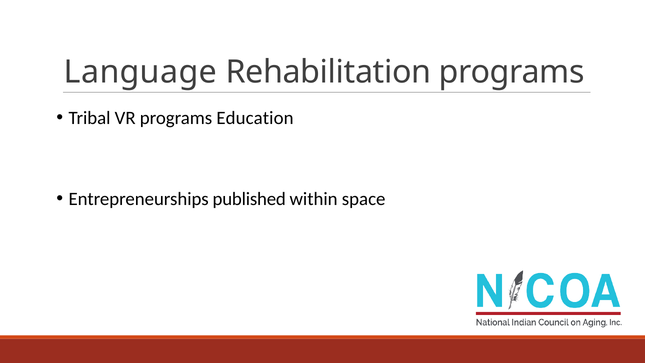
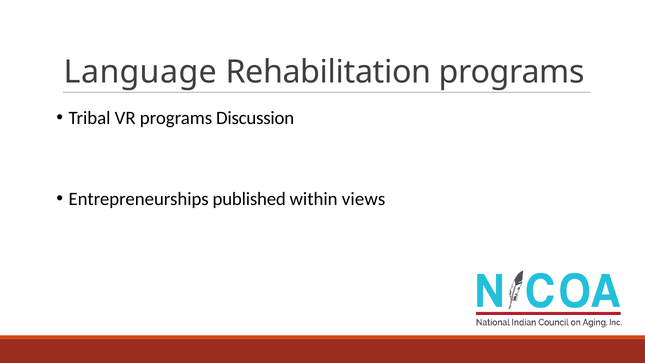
Education: Education -> Discussion
space: space -> views
